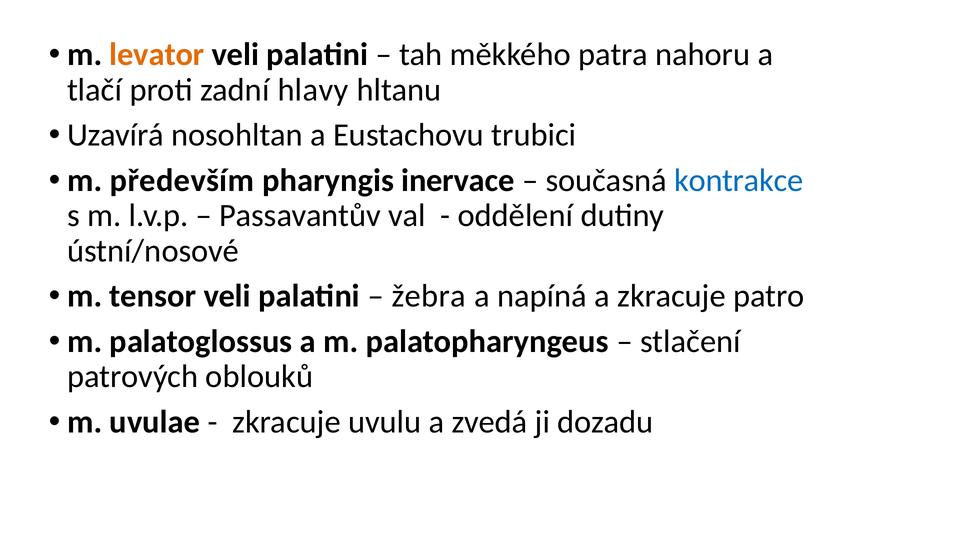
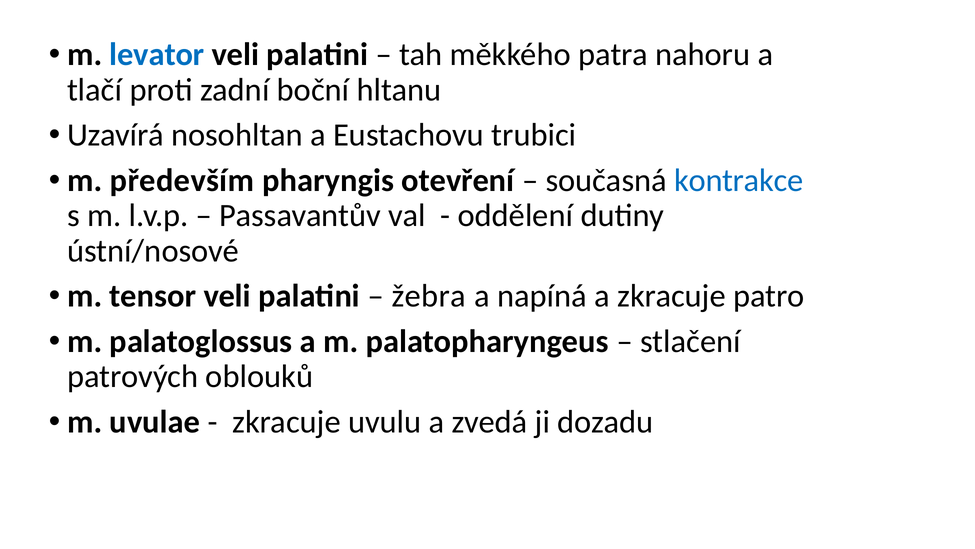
levator colour: orange -> blue
hlavy: hlavy -> boční
inervace: inervace -> otevření
